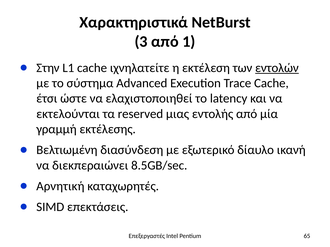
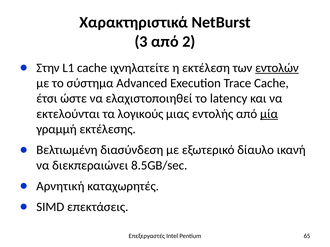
1: 1 -> 2
reserved: reserved -> λογικούς
μία underline: none -> present
